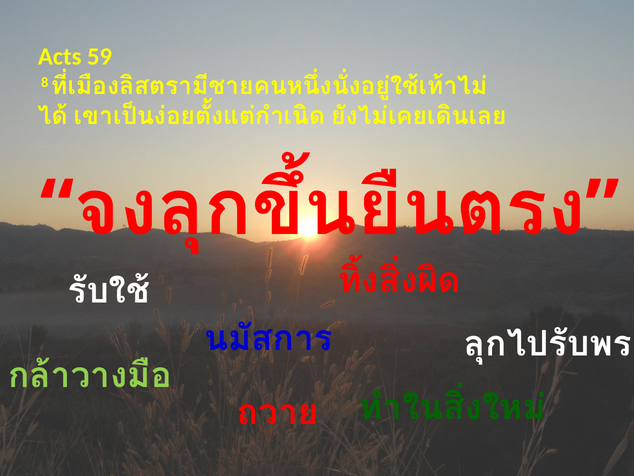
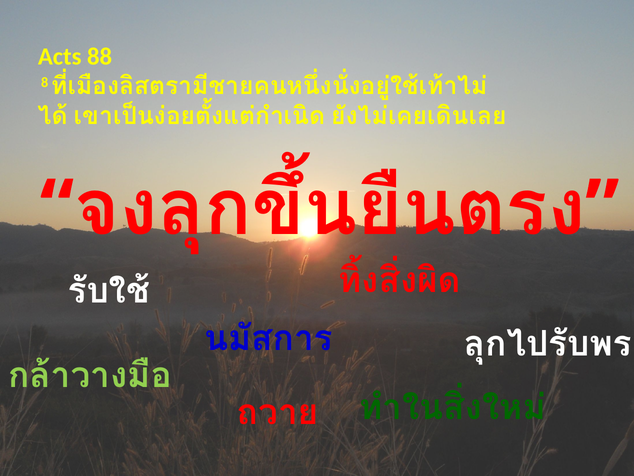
59: 59 -> 88
